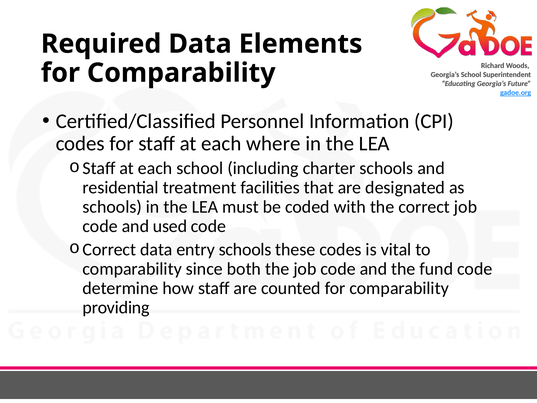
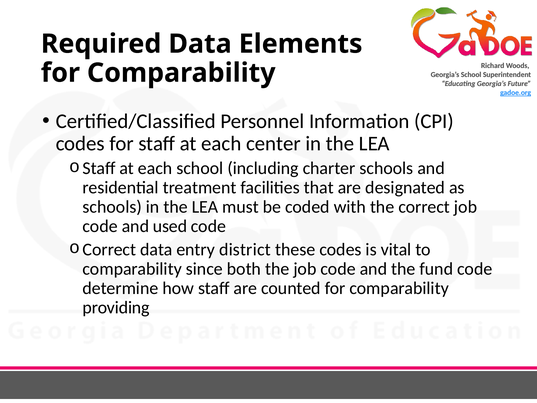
where: where -> center
entry schools: schools -> district
